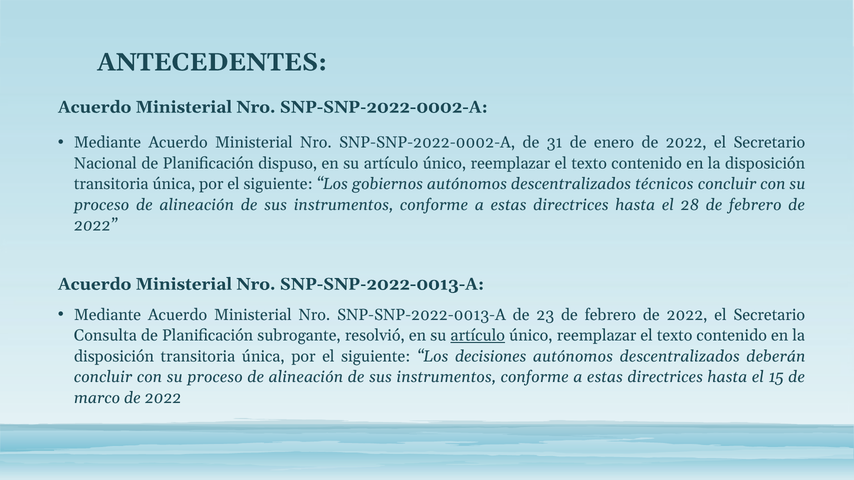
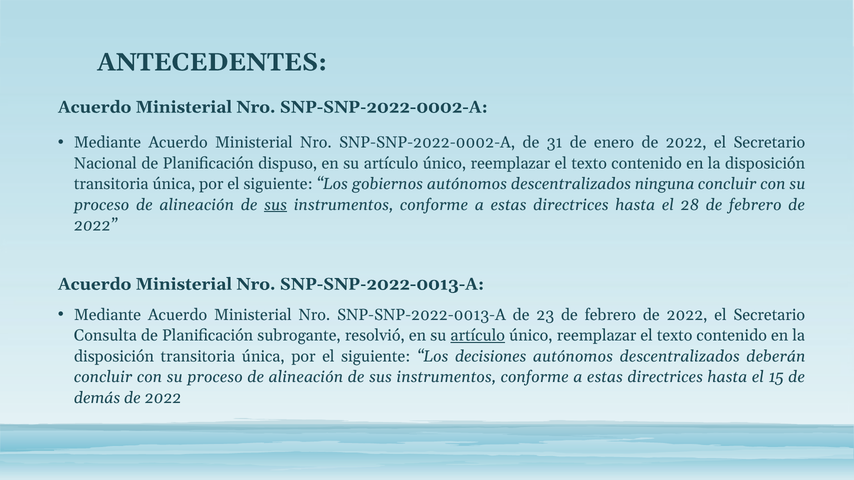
técnicos: técnicos -> ninguna
sus at (276, 205) underline: none -> present
marco: marco -> demás
